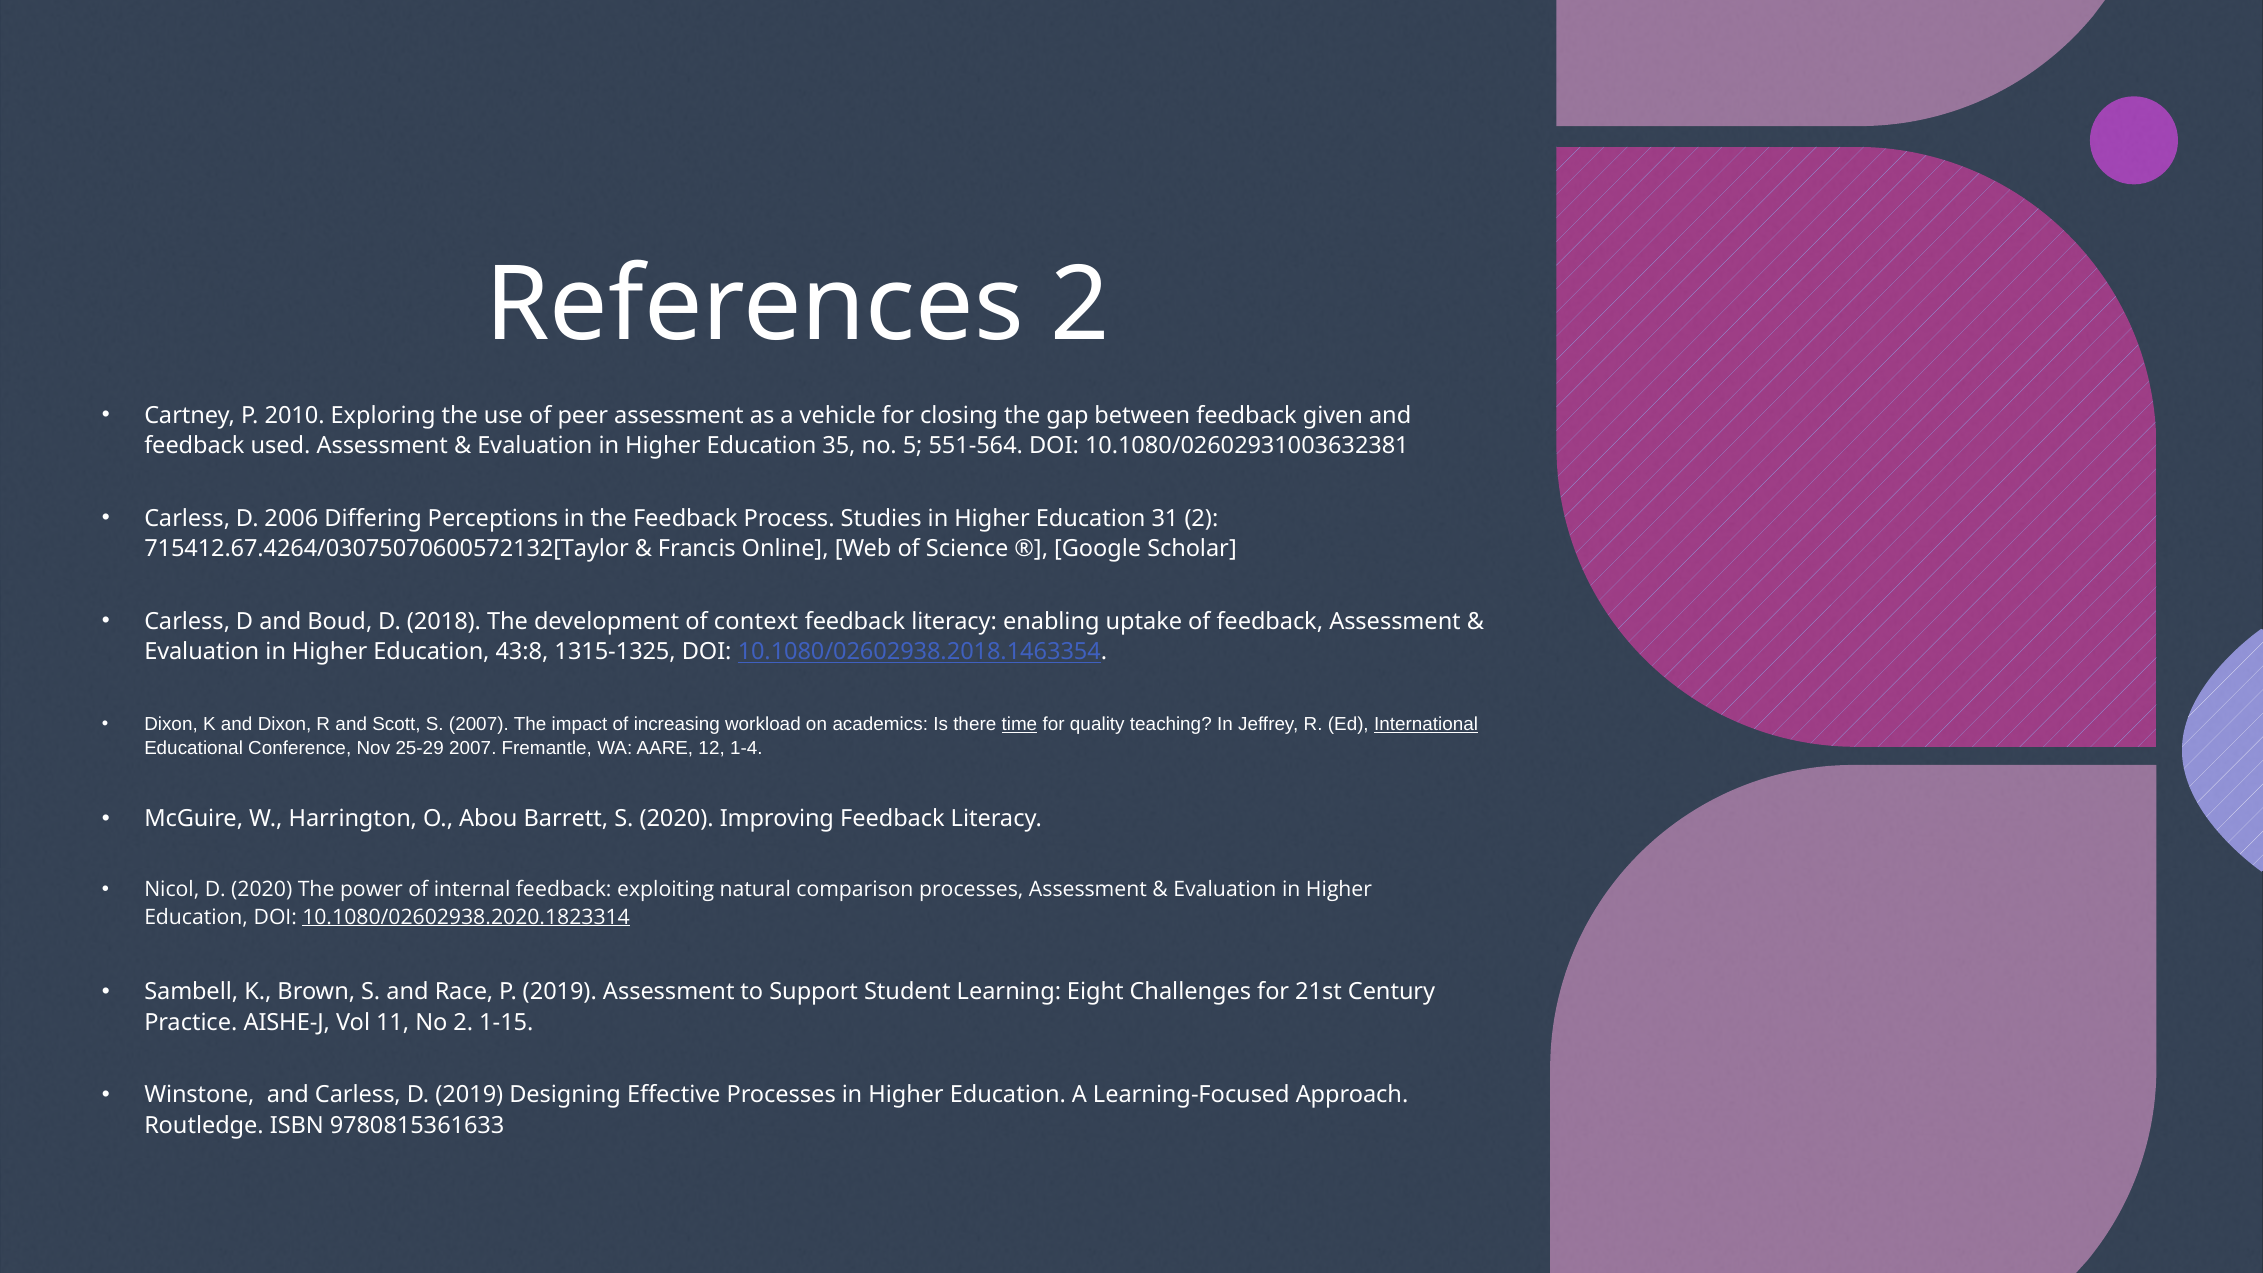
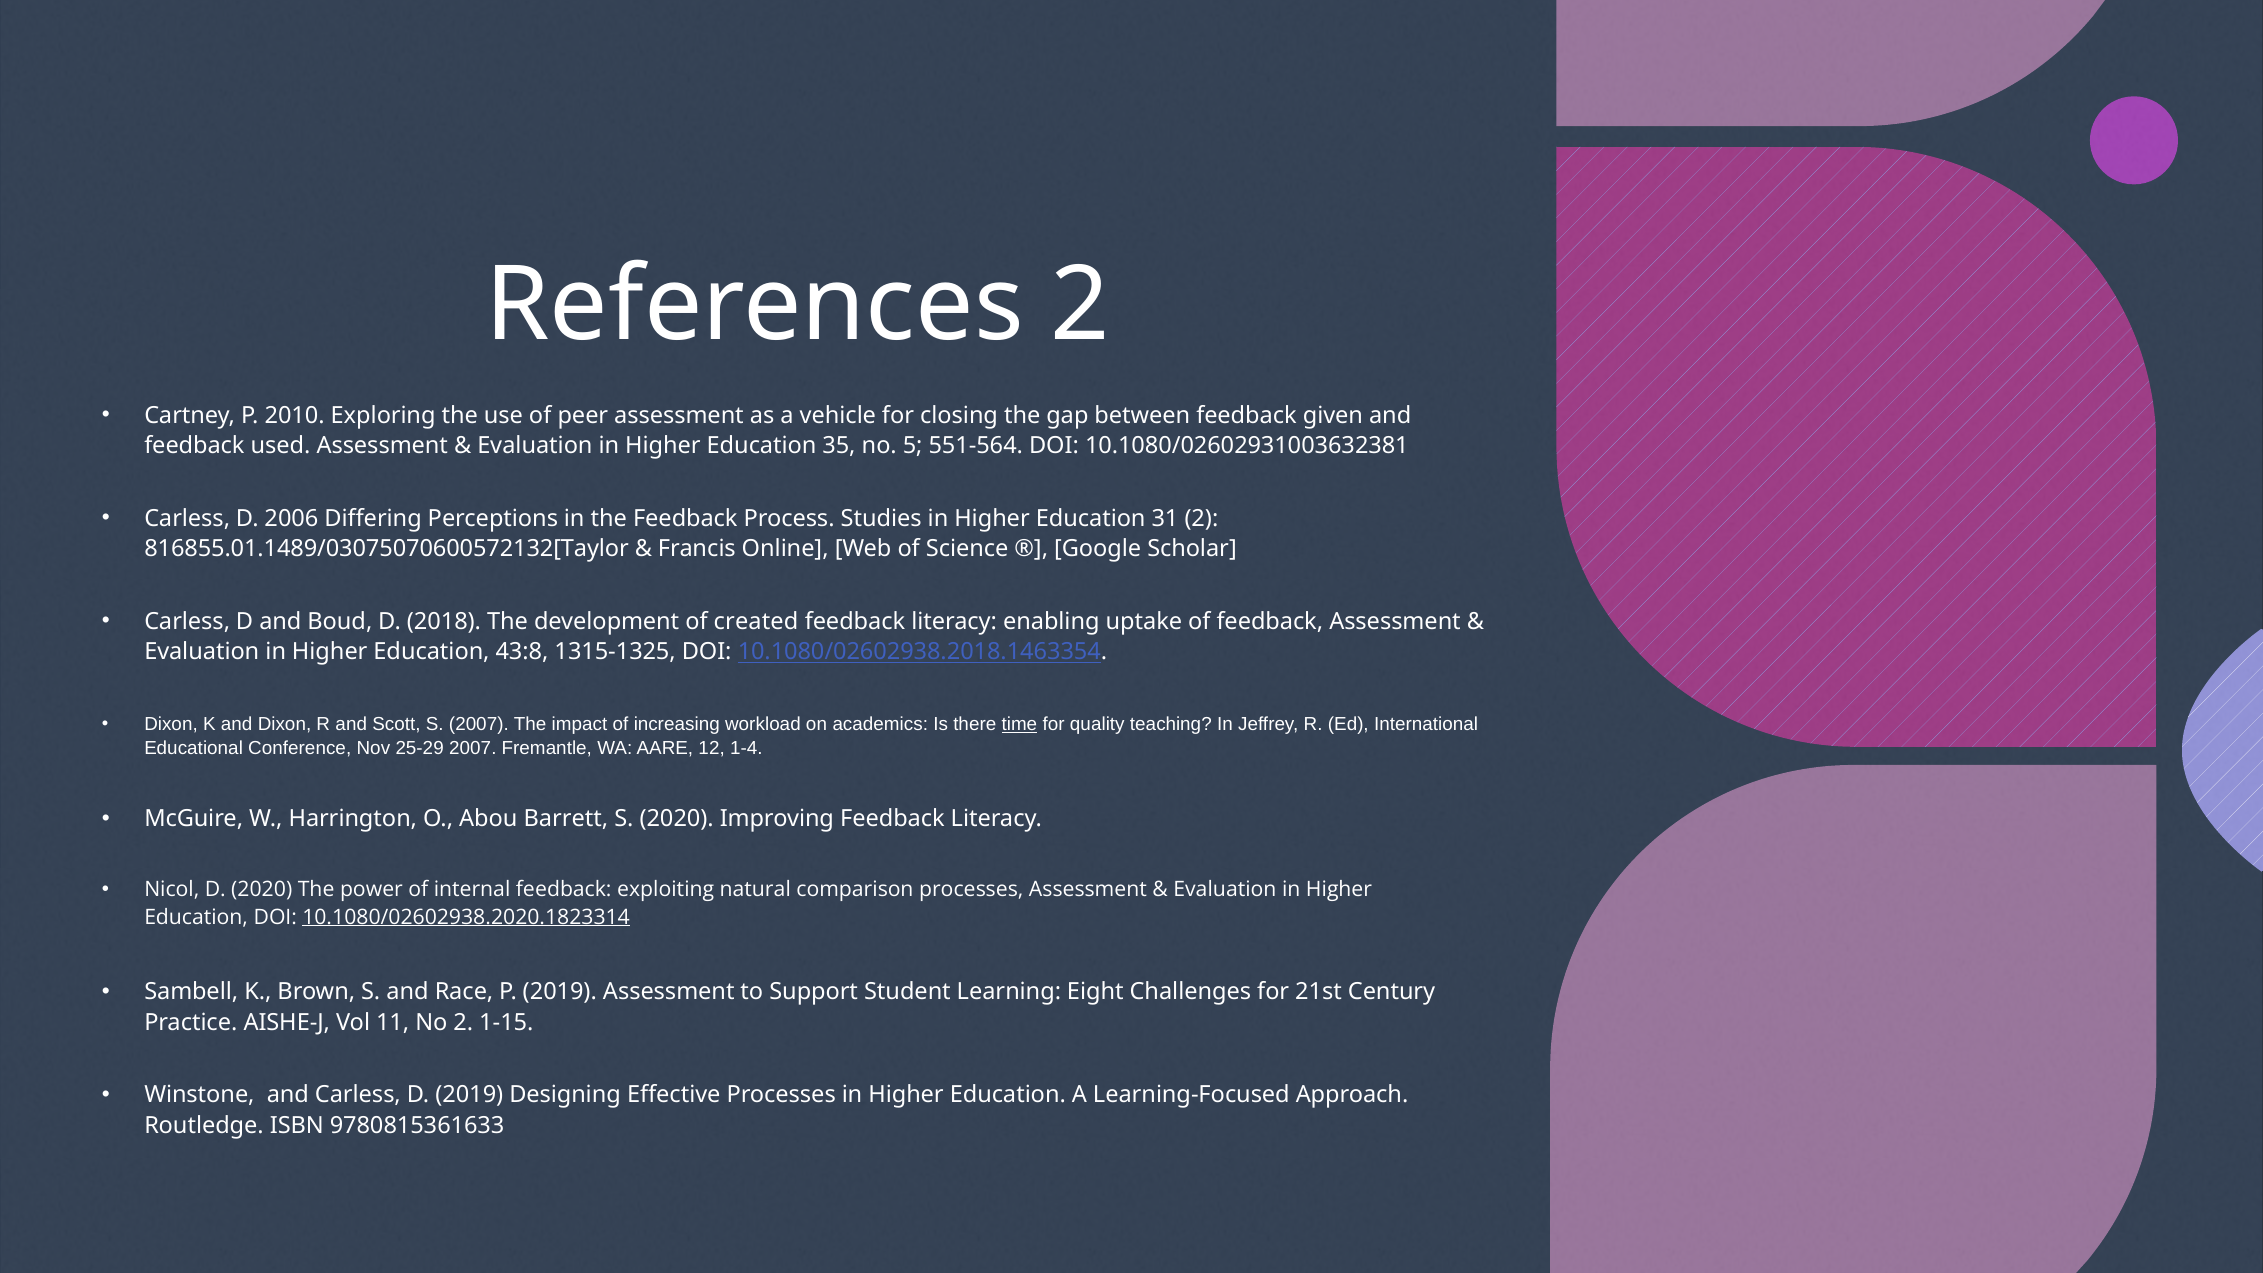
715412.67.4264/03075070600572132[Taylor: 715412.67.4264/03075070600572132[Taylor -> 816855.01.1489/03075070600572132[Taylor
context: context -> created
International underline: present -> none
